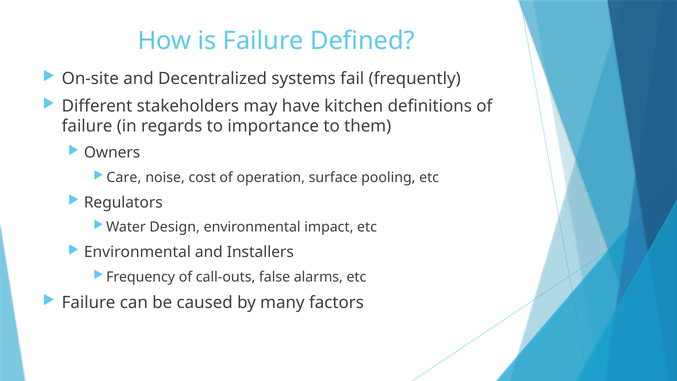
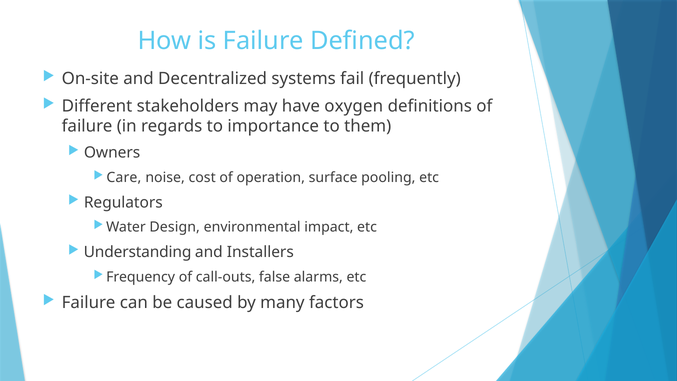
kitchen: kitchen -> oxygen
Environmental at (137, 252): Environmental -> Understanding
